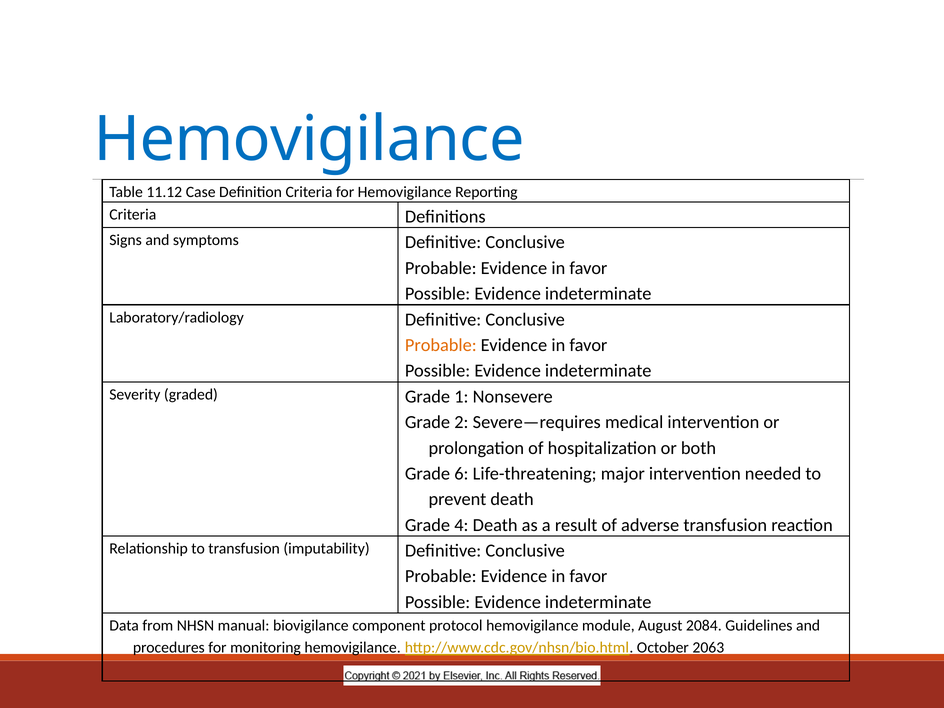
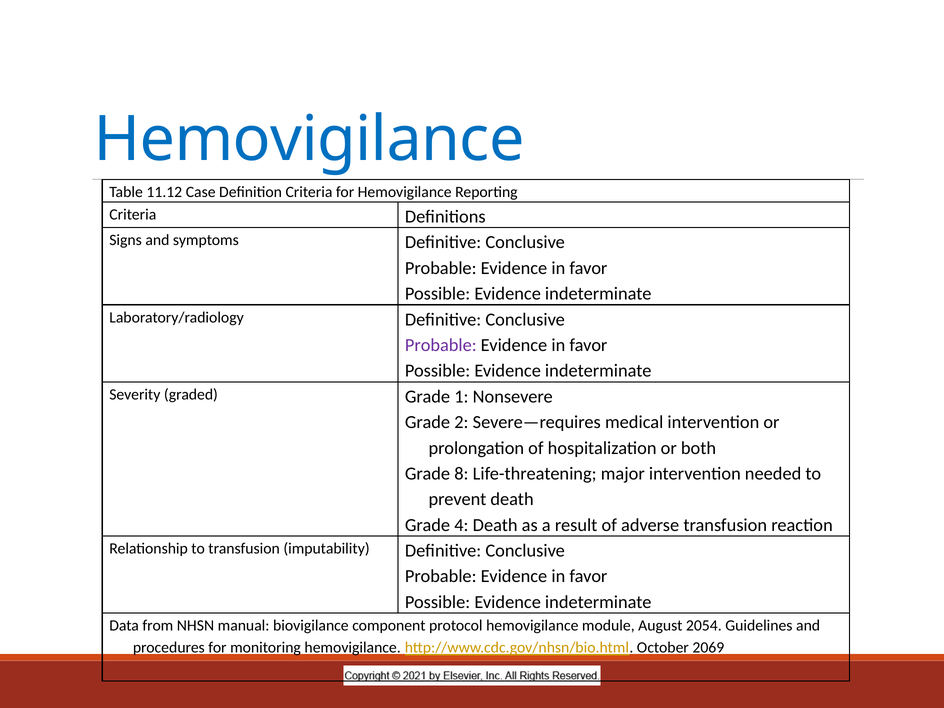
Probable at (441, 345) colour: orange -> purple
6: 6 -> 8
2084: 2084 -> 2054
2063: 2063 -> 2069
